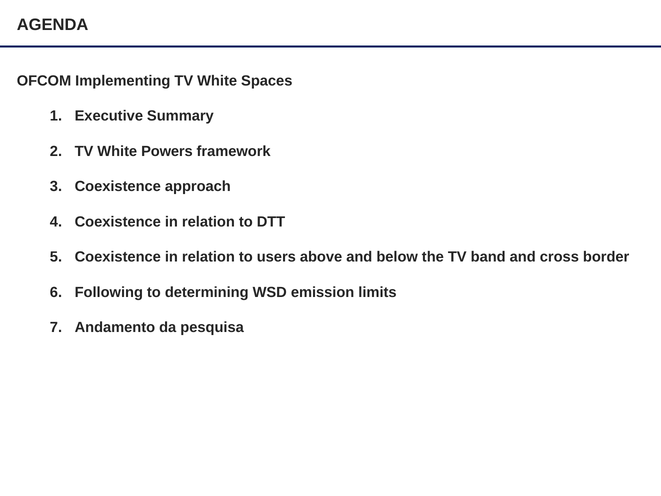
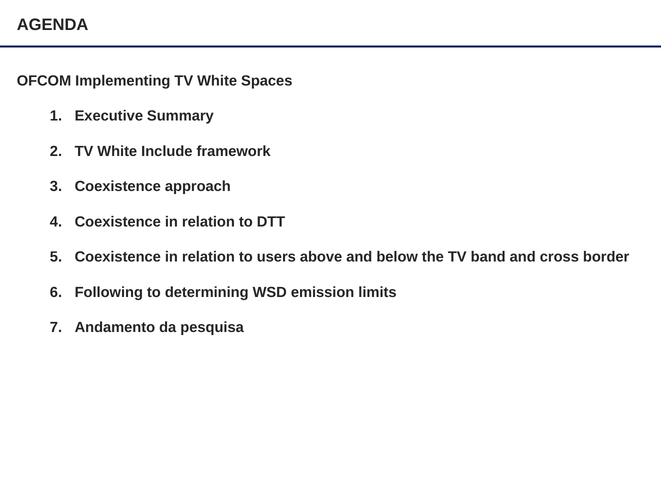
Powers: Powers -> Include
